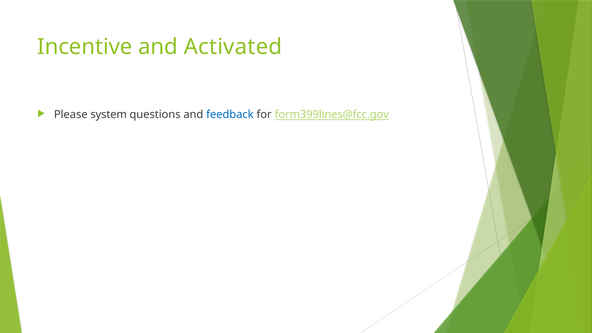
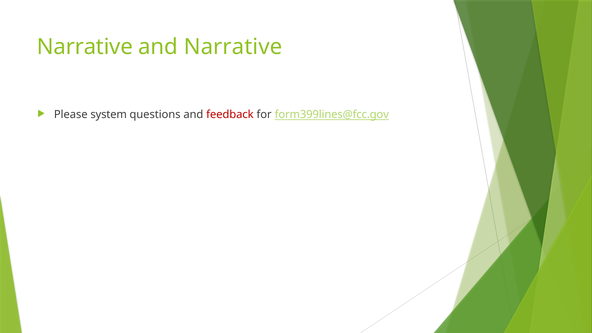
Incentive at (85, 47): Incentive -> Narrative
and Activated: Activated -> Narrative
feedback colour: blue -> red
